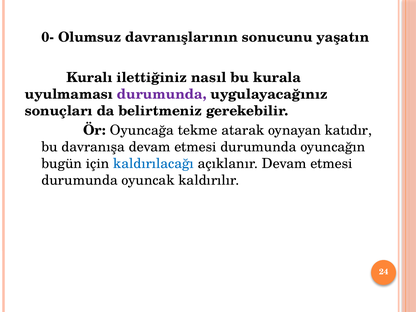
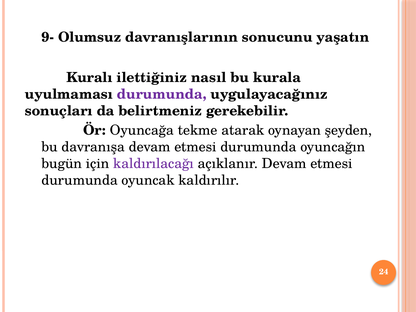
0-: 0- -> 9-
katıdır: katıdır -> şeyden
kaldırılacağı colour: blue -> purple
